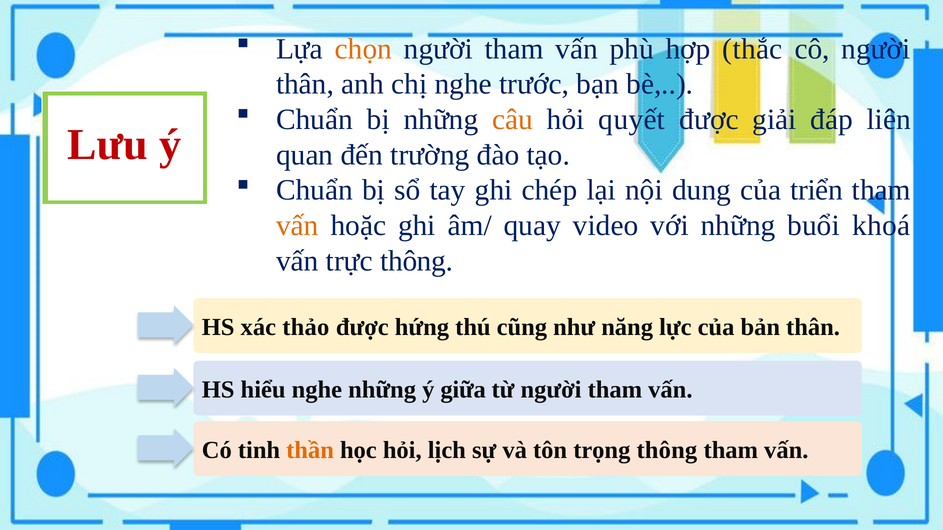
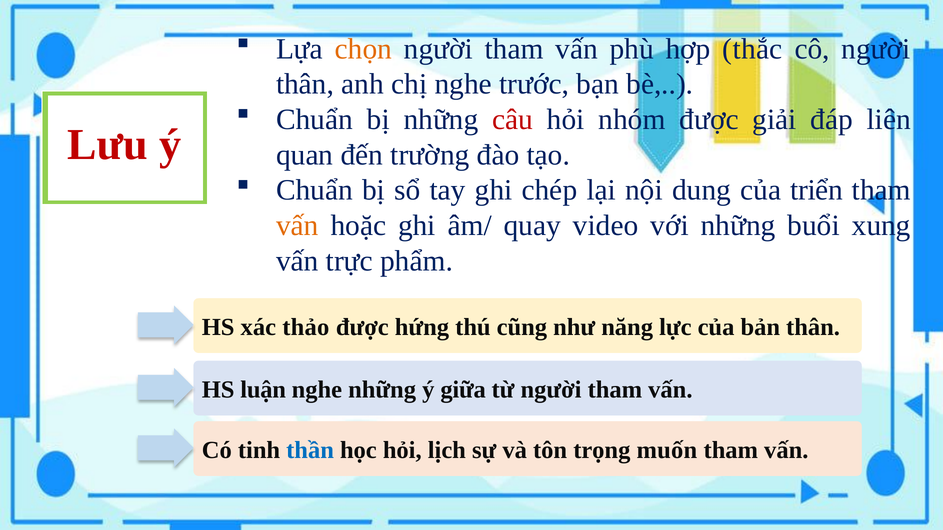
câu colour: orange -> red
quyết: quyết -> nhóm
khoá: khoá -> xung
trực thông: thông -> phẩm
hiểu: hiểu -> luận
thần colour: orange -> blue
trọng thông: thông -> muốn
